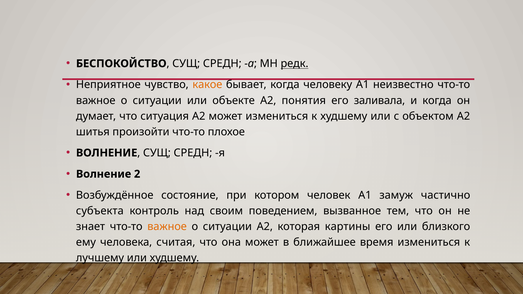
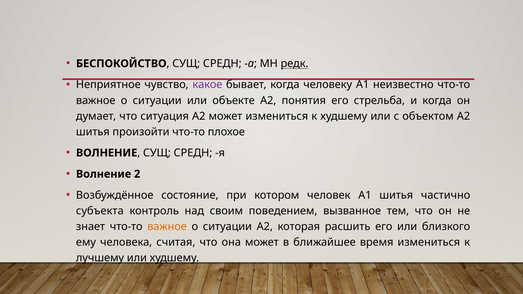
какое colour: orange -> purple
заливала: заливала -> стрельба
А1 замуж: замуж -> шитья
картины: картины -> расшить
